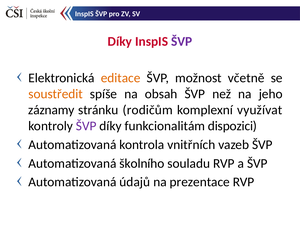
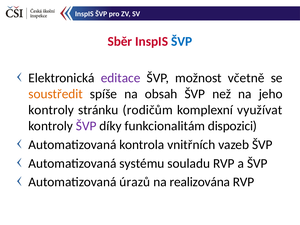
Díky at (120, 41): Díky -> Sběr
ŠVP at (182, 41) colour: purple -> blue
editace colour: orange -> purple
záznamy at (51, 110): záznamy -> kontroly
školního: školního -> systému
údajů: údajů -> úrazů
prezentace: prezentace -> realizována
